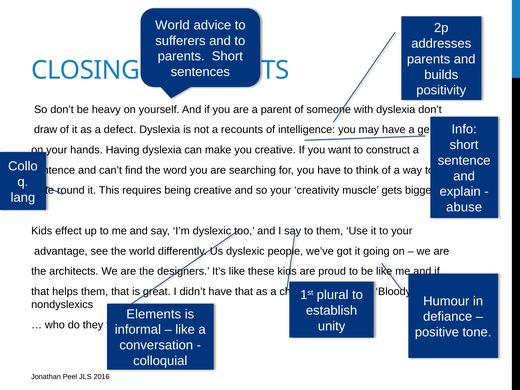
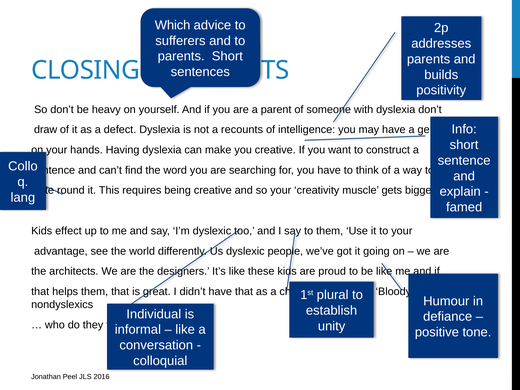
World at (172, 25): World -> Which
abuse: abuse -> famed
Elements: Elements -> Individual
